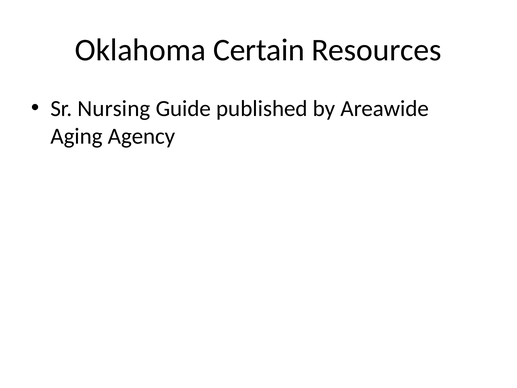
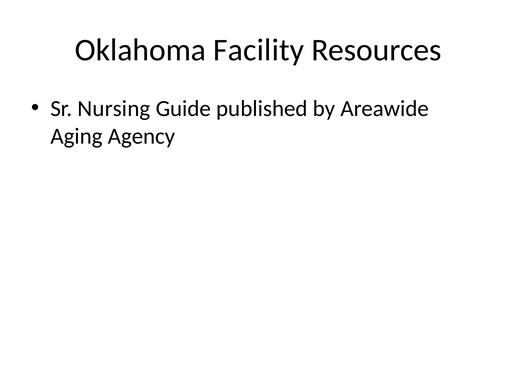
Certain: Certain -> Facility
